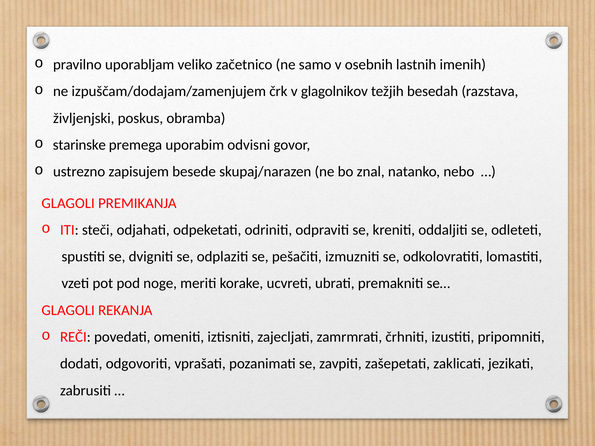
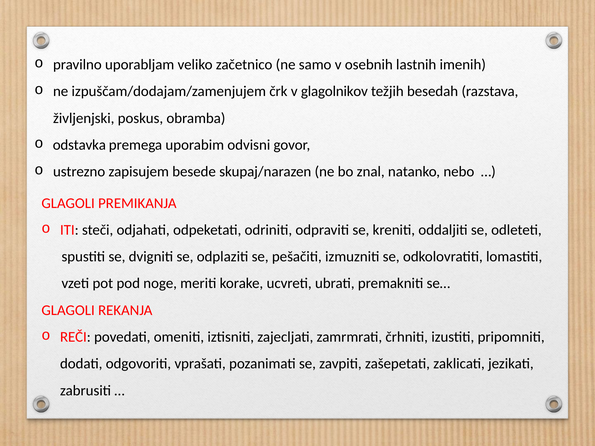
starinske: starinske -> odstavka
